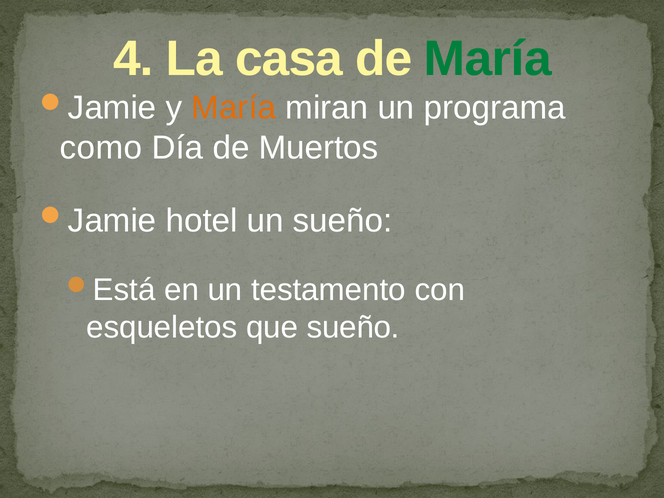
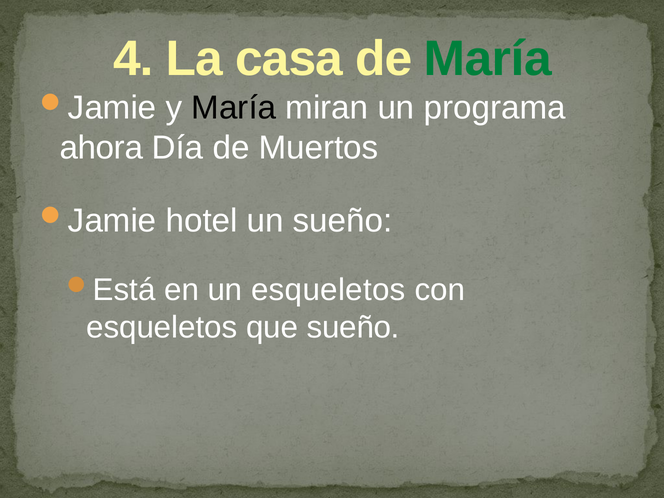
María at (234, 108) colour: orange -> black
como: como -> ahora
un testamento: testamento -> esqueletos
